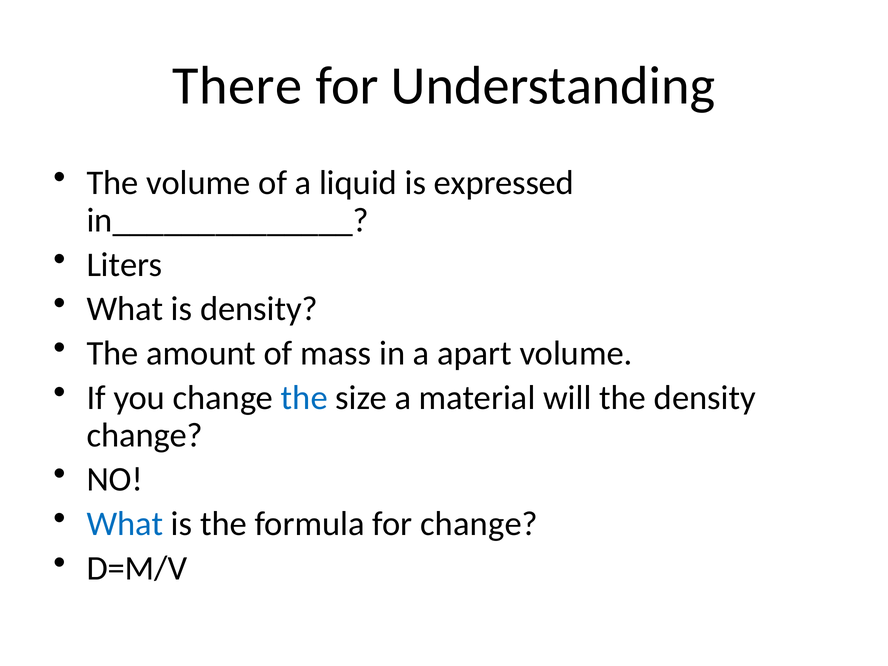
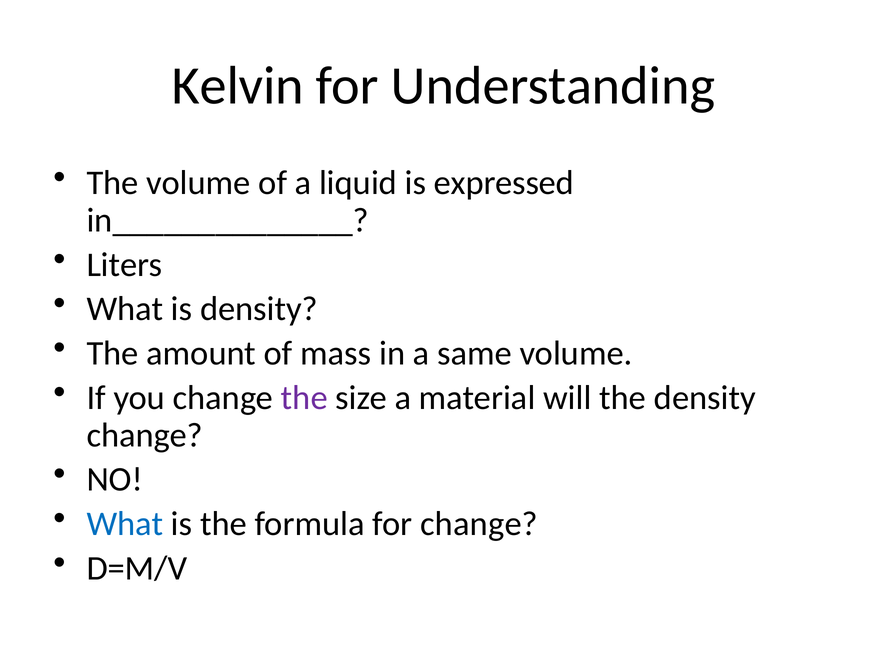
There: There -> Kelvin
apart: apart -> same
the at (304, 398) colour: blue -> purple
